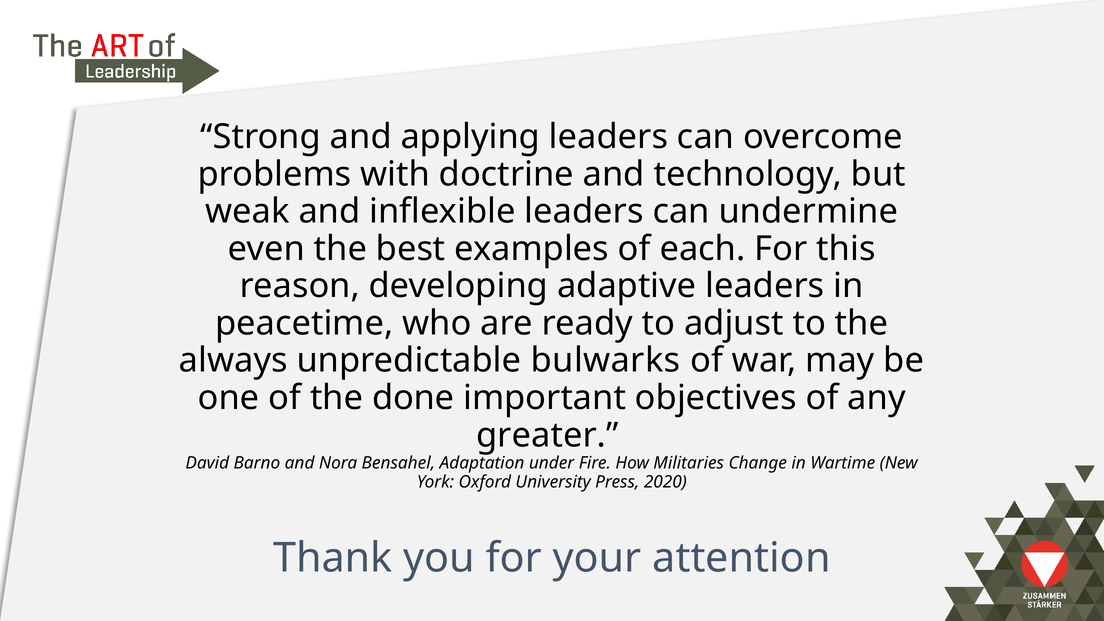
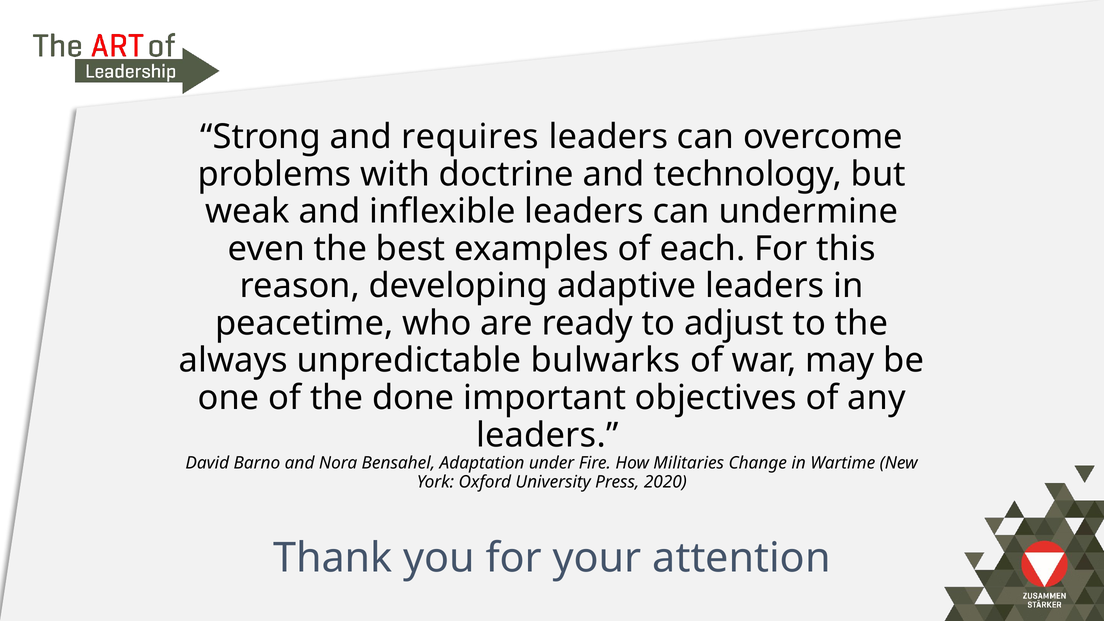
applying: applying -> requires
greater at (547, 435): greater -> leaders
